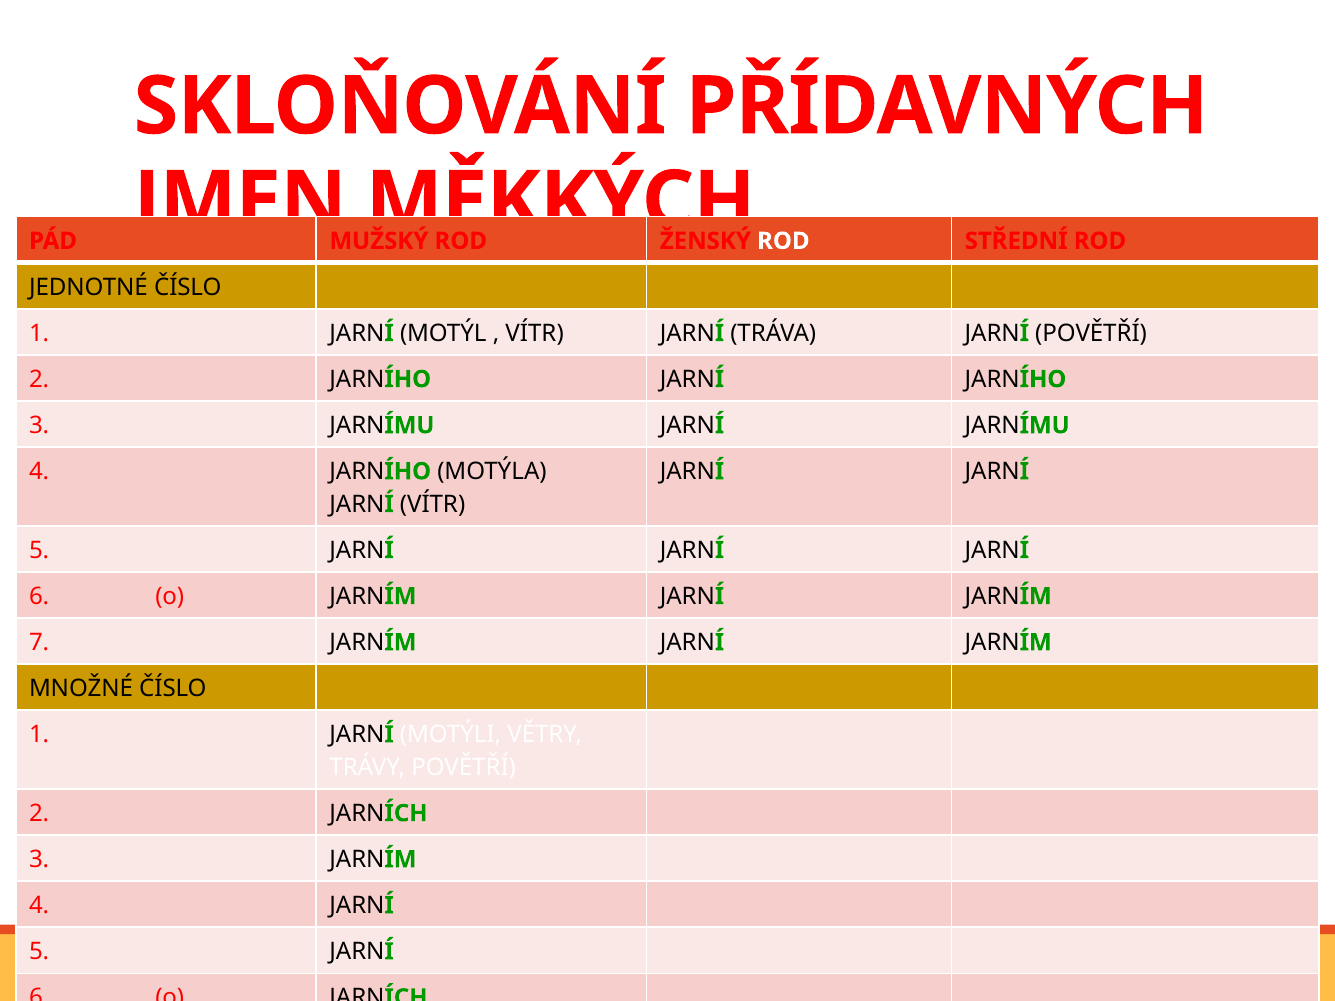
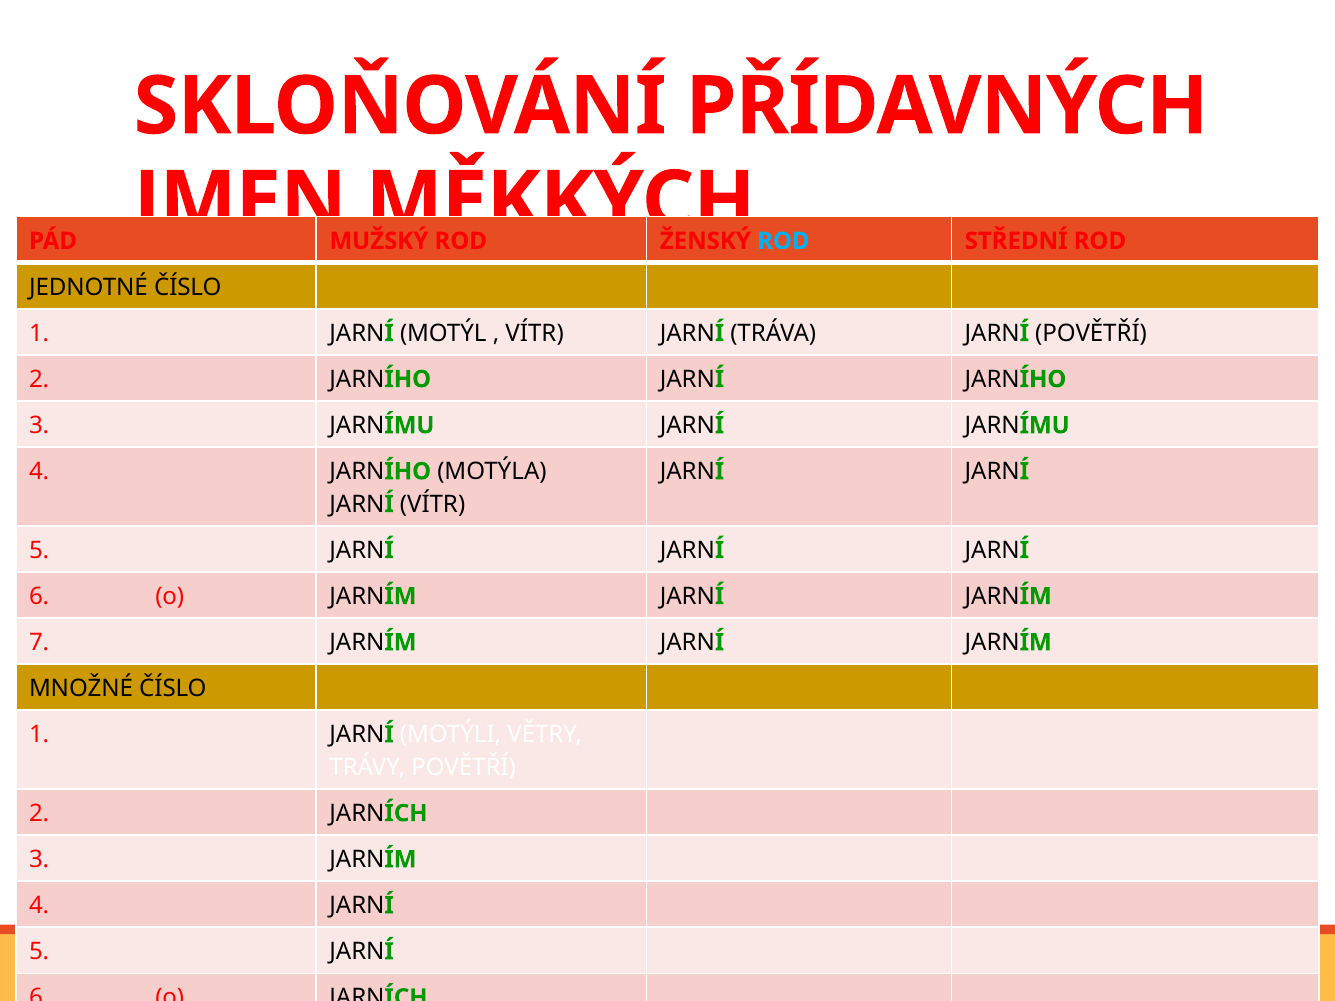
ROD at (783, 241) colour: white -> light blue
